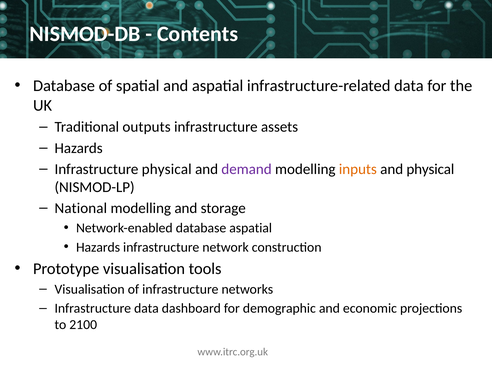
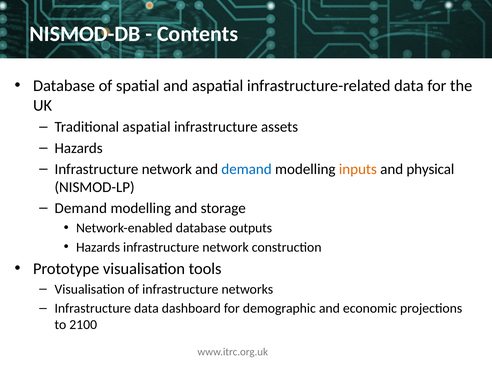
Traditional outputs: outputs -> aspatial
physical at (167, 169): physical -> network
demand at (247, 169) colour: purple -> blue
National at (81, 208): National -> Demand
database aspatial: aspatial -> outputs
